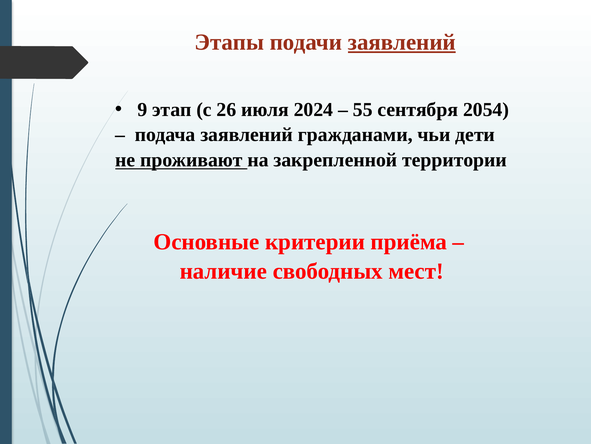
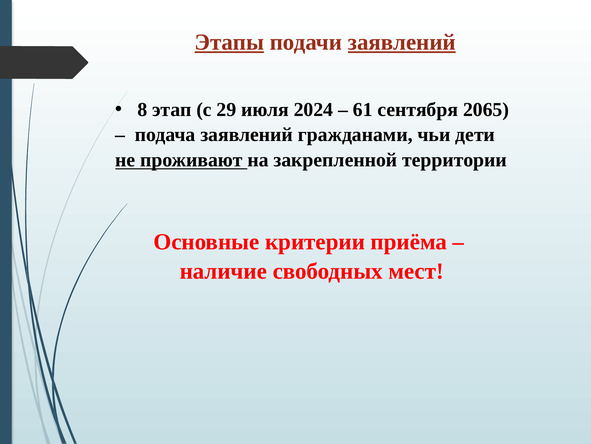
Этапы underline: none -> present
9: 9 -> 8
26: 26 -> 29
55: 55 -> 61
2054: 2054 -> 2065
